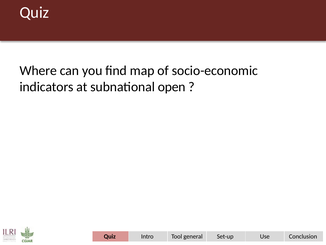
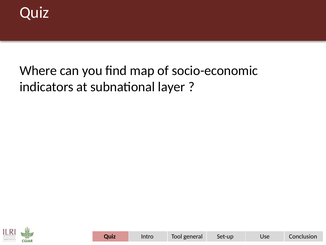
open: open -> layer
